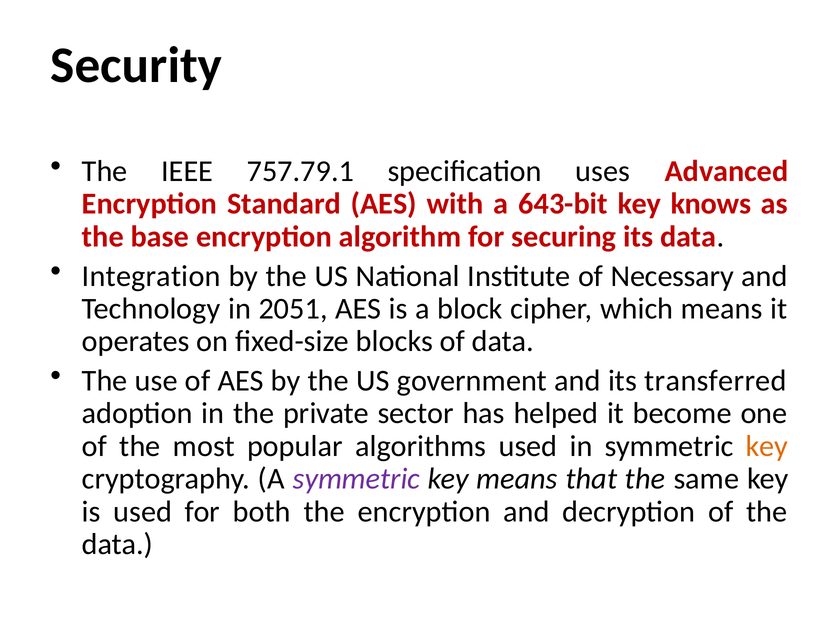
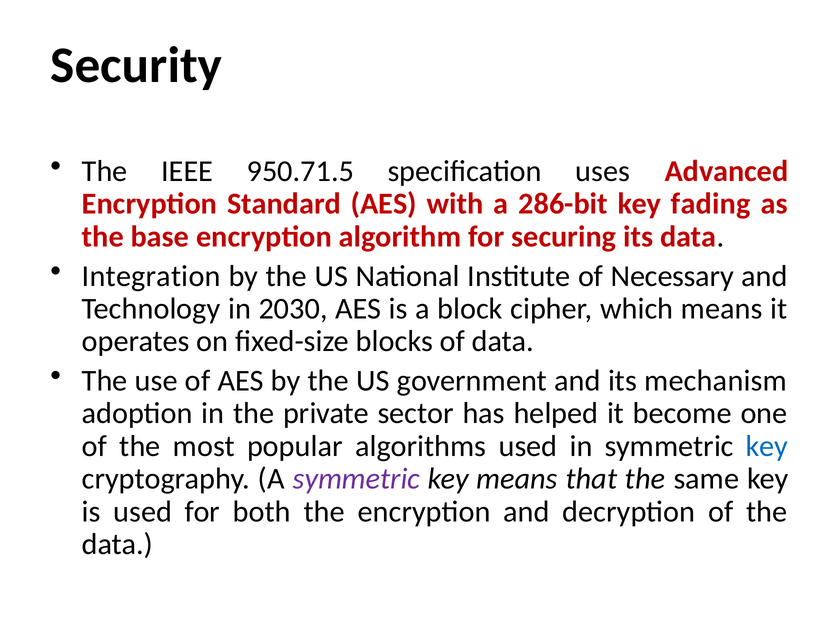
757.79.1: 757.79.1 -> 950.71.5
643-bit: 643-bit -> 286-bit
knows: knows -> fading
2051: 2051 -> 2030
transferred: transferred -> mechanism
key at (767, 446) colour: orange -> blue
